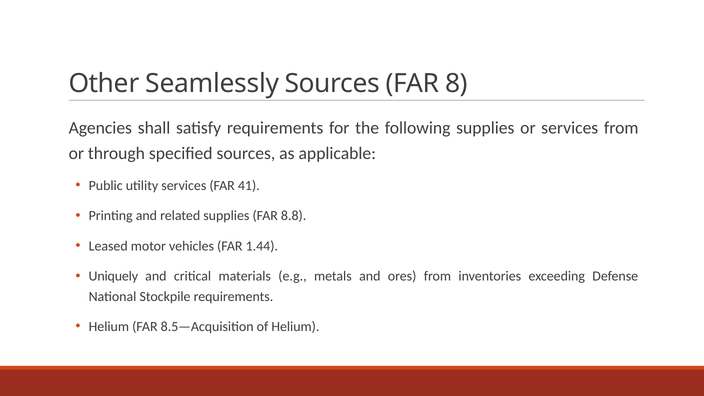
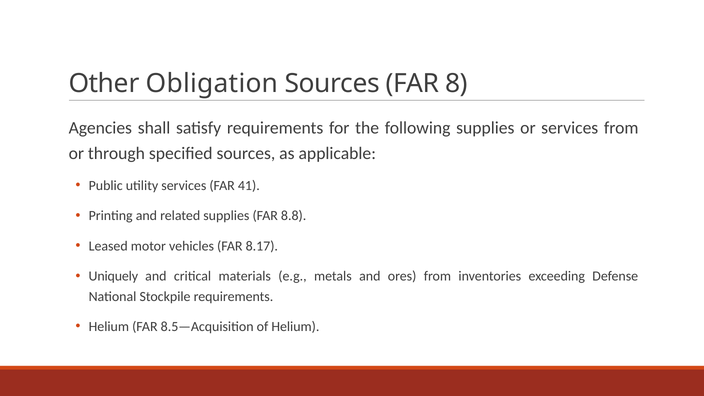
Seamlessly: Seamlessly -> Obligation
1.44: 1.44 -> 8.17
